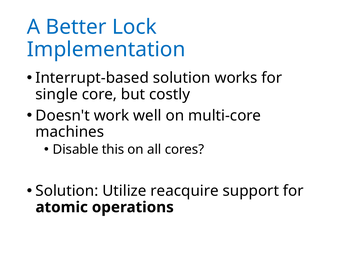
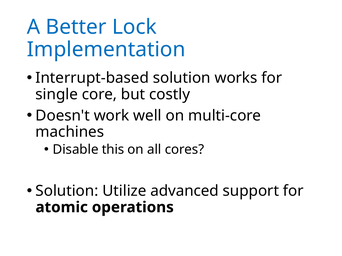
reacquire: reacquire -> advanced
